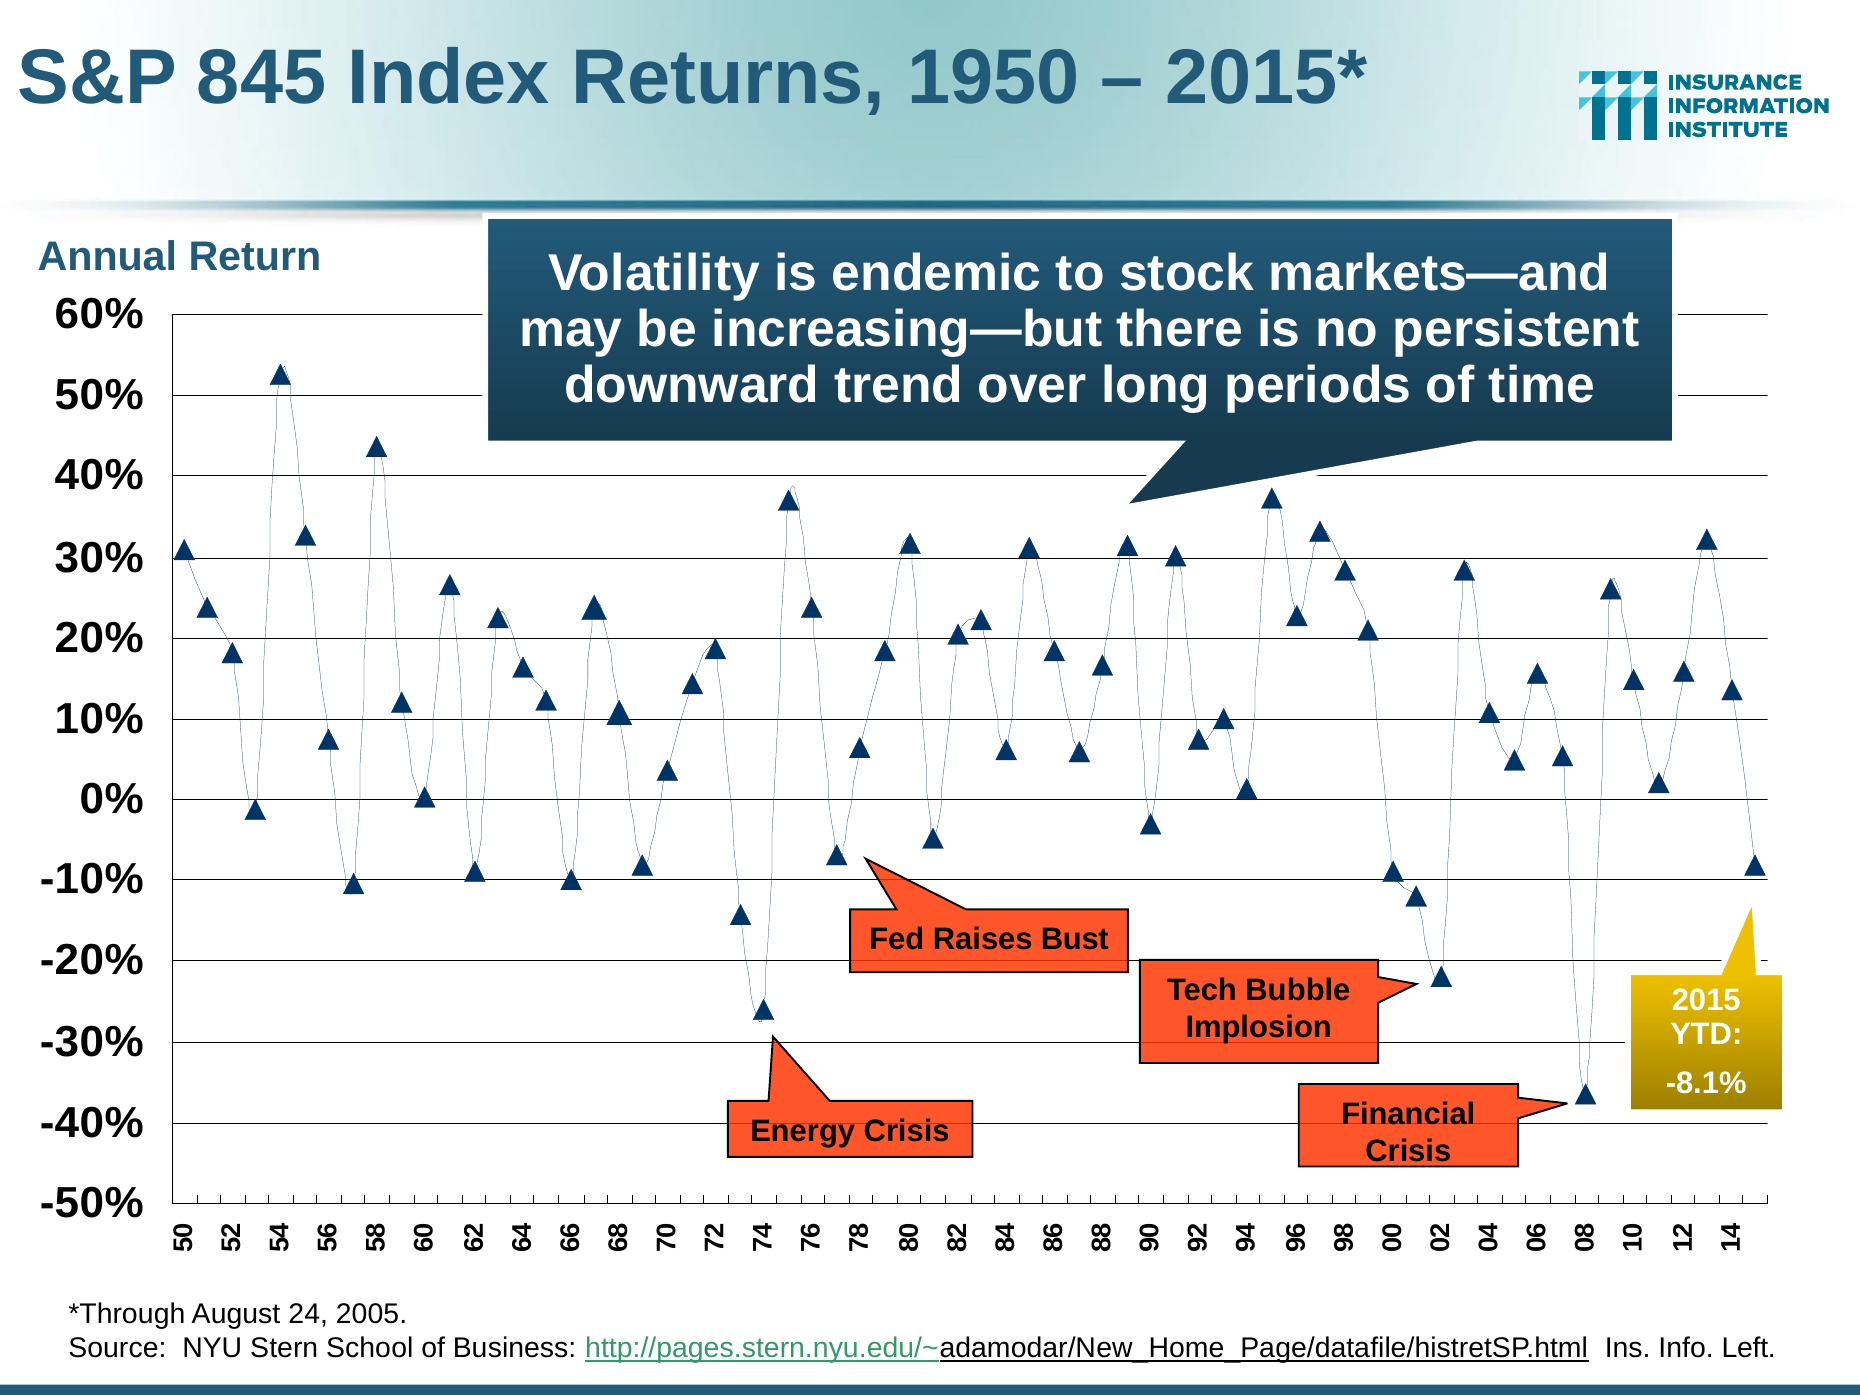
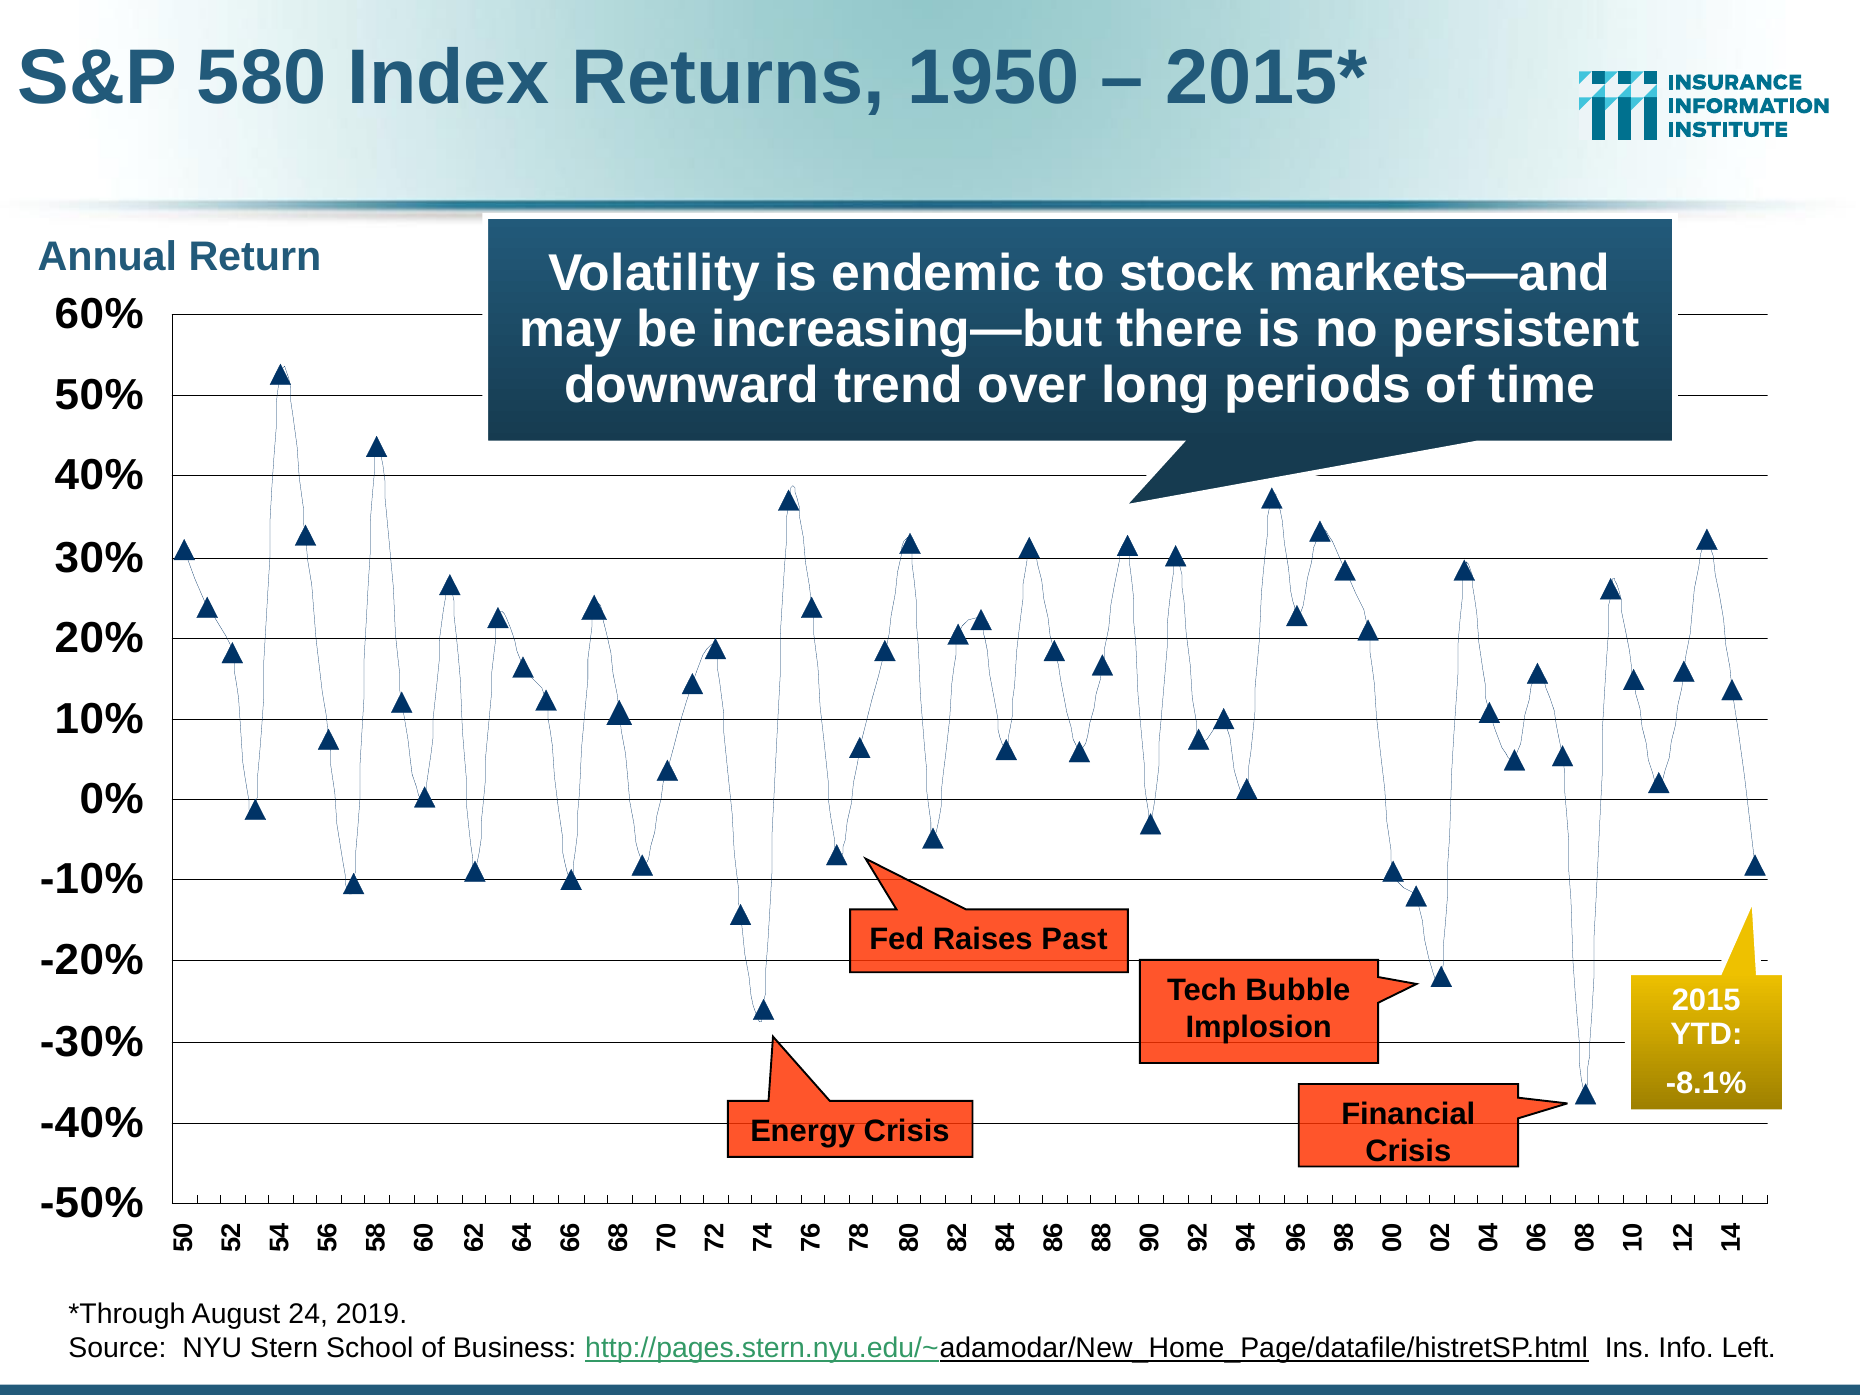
845: 845 -> 580
Bust: Bust -> Past
2005: 2005 -> 2019
